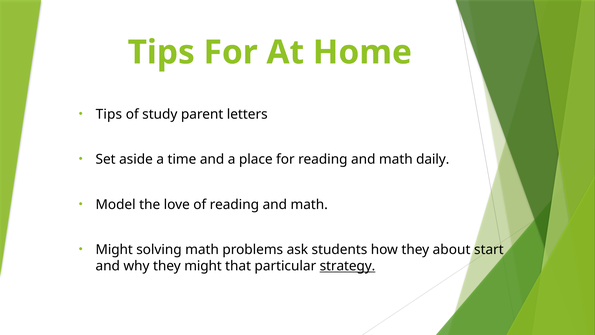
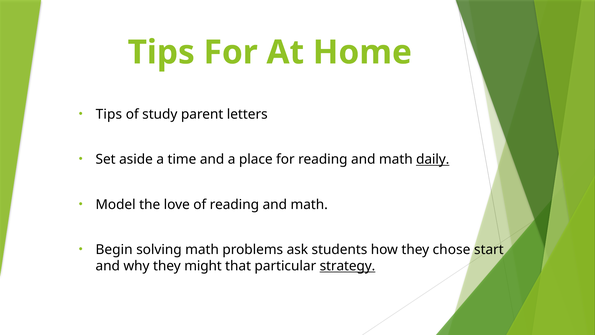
daily underline: none -> present
Might at (114, 249): Might -> Begin
about: about -> chose
